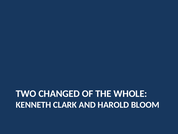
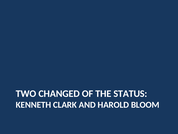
WHOLE: WHOLE -> STATUS
